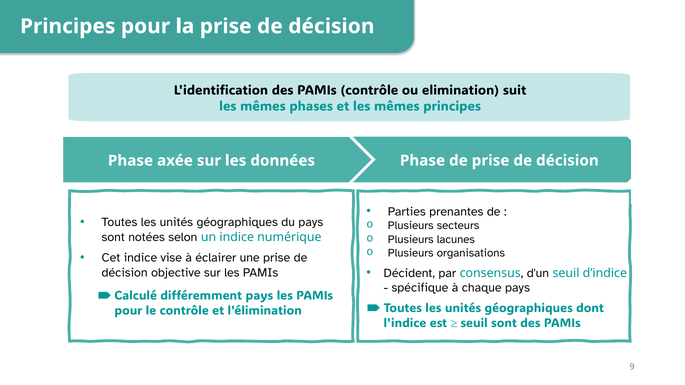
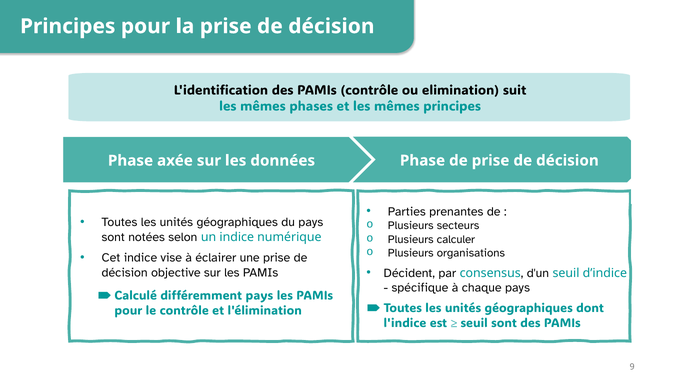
lacunes: lacunes -> calculer
